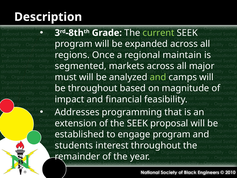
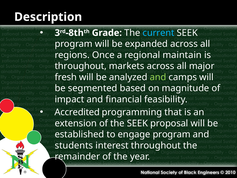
current colour: light green -> light blue
segmented at (81, 66): segmented -> throughout
must: must -> fresh
be throughout: throughout -> segmented
Addresses: Addresses -> Accredited
